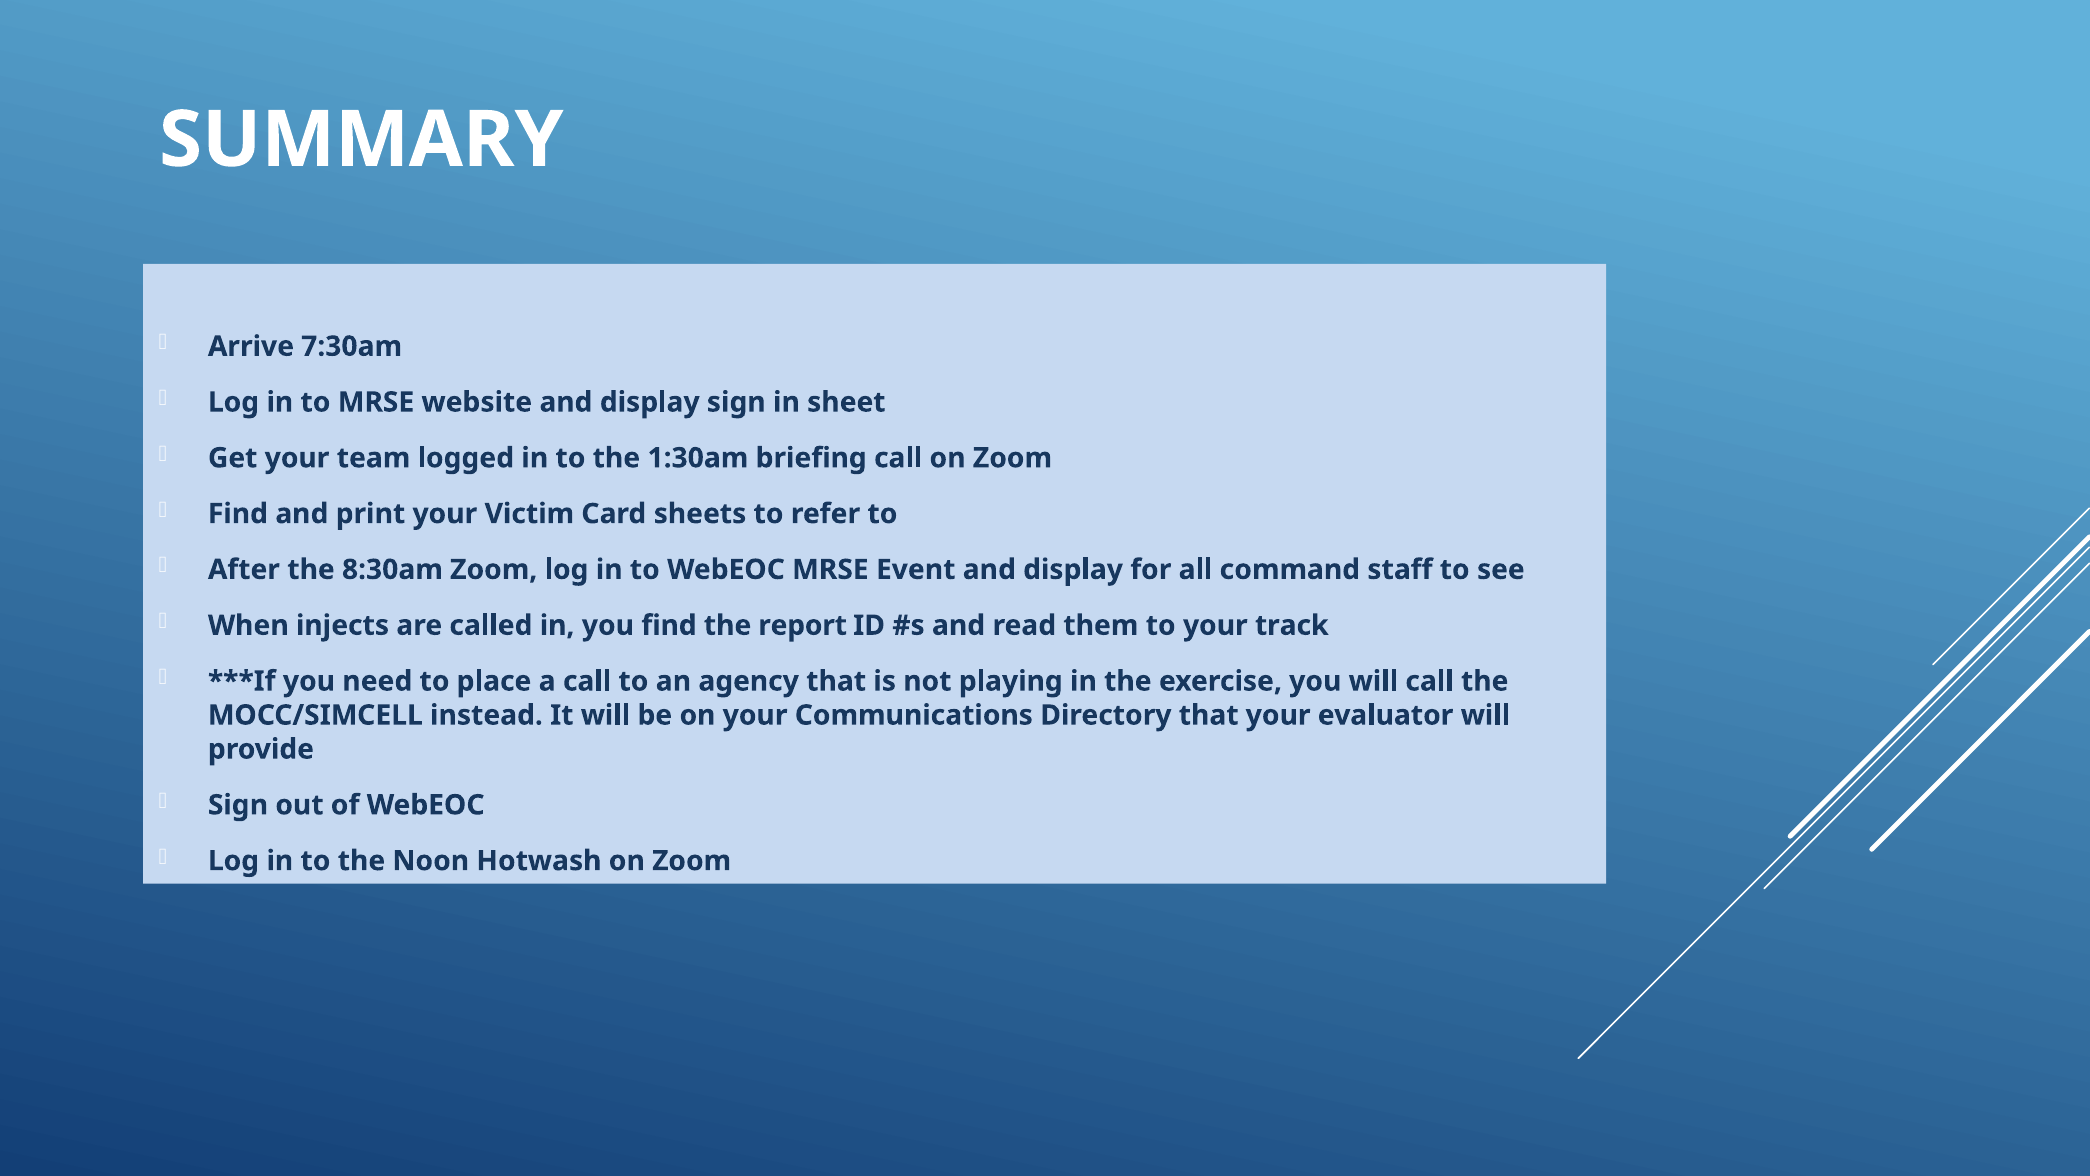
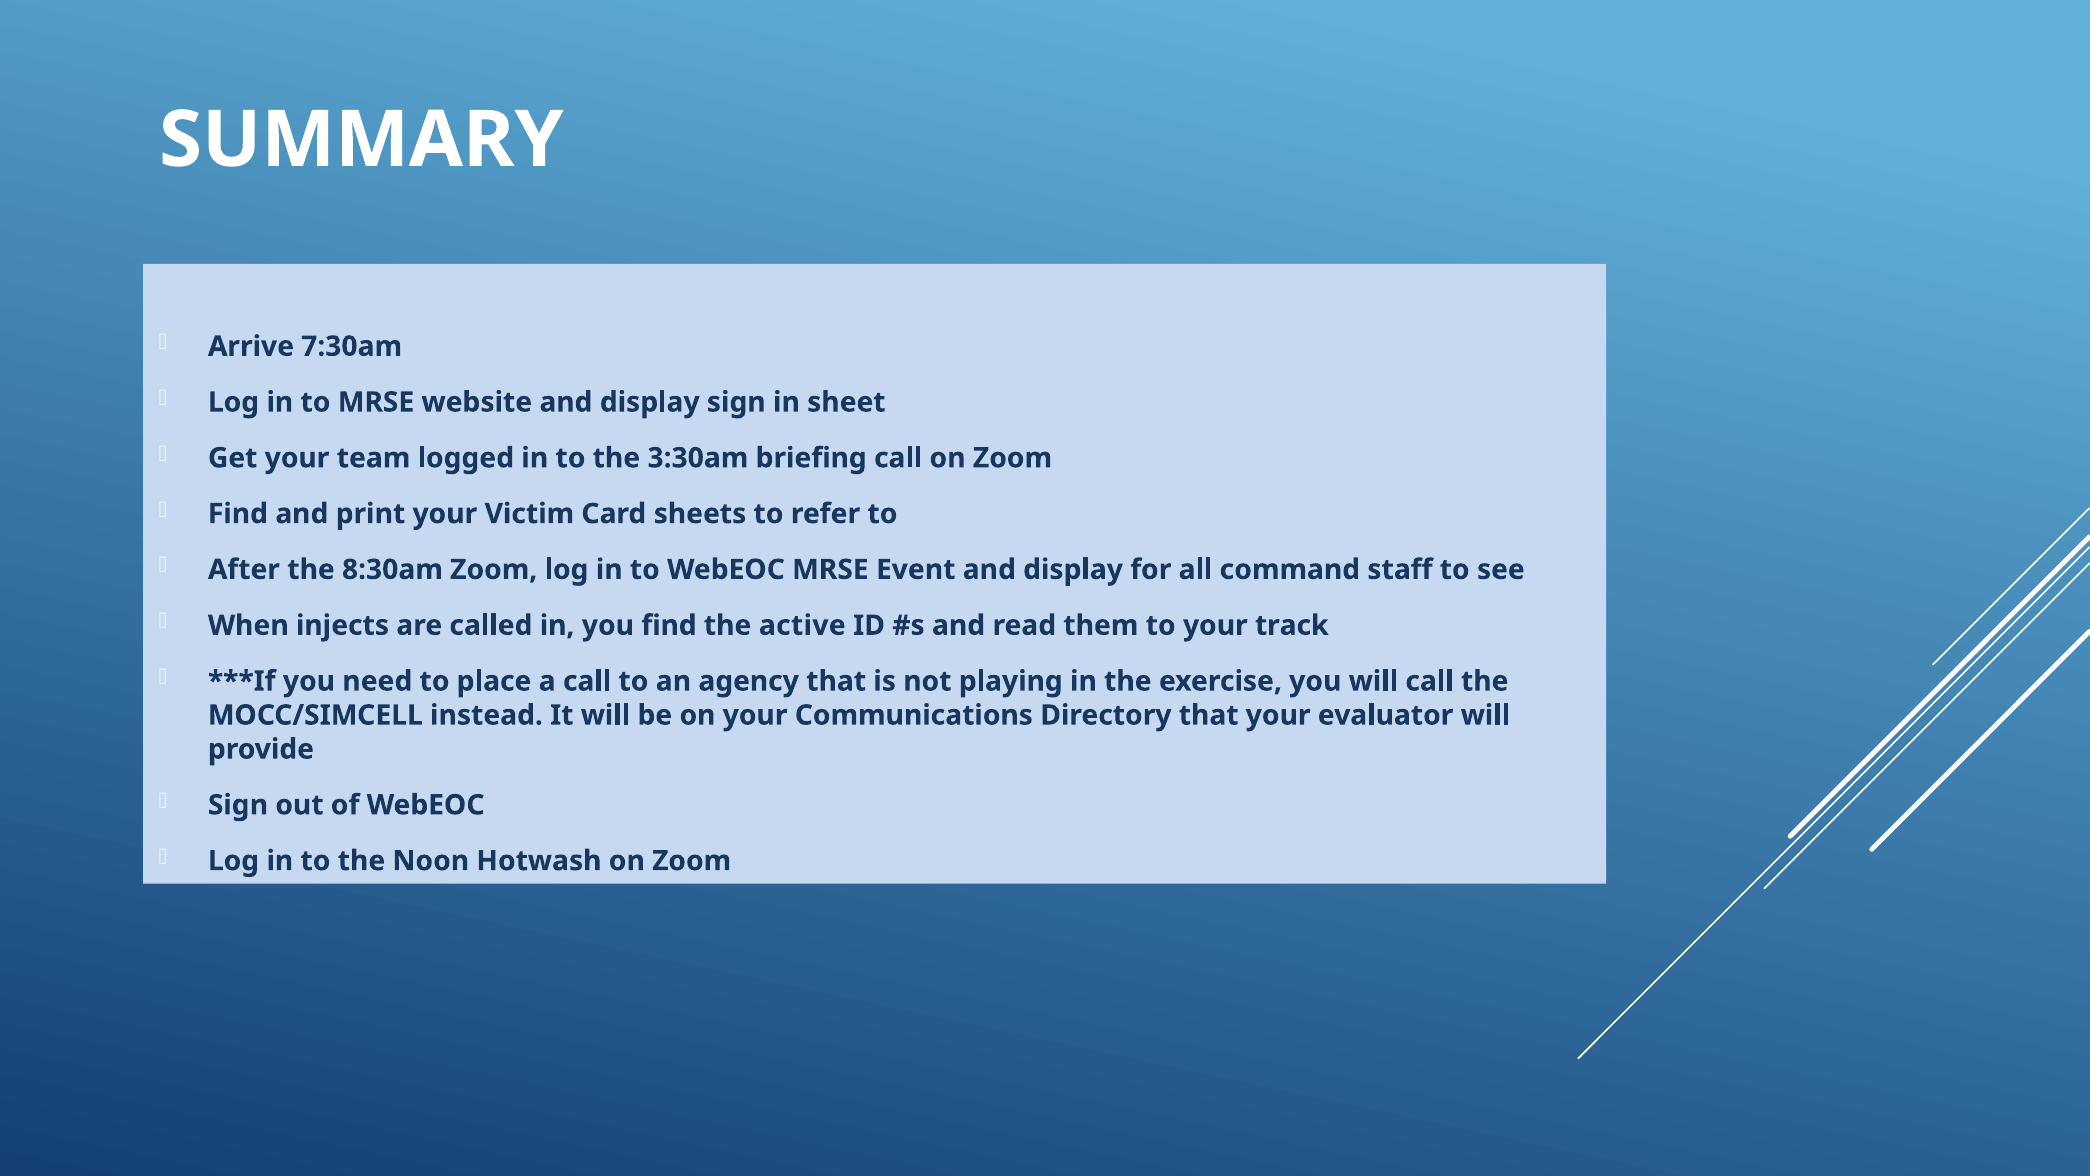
1:30am: 1:30am -> 3:30am
report: report -> active
